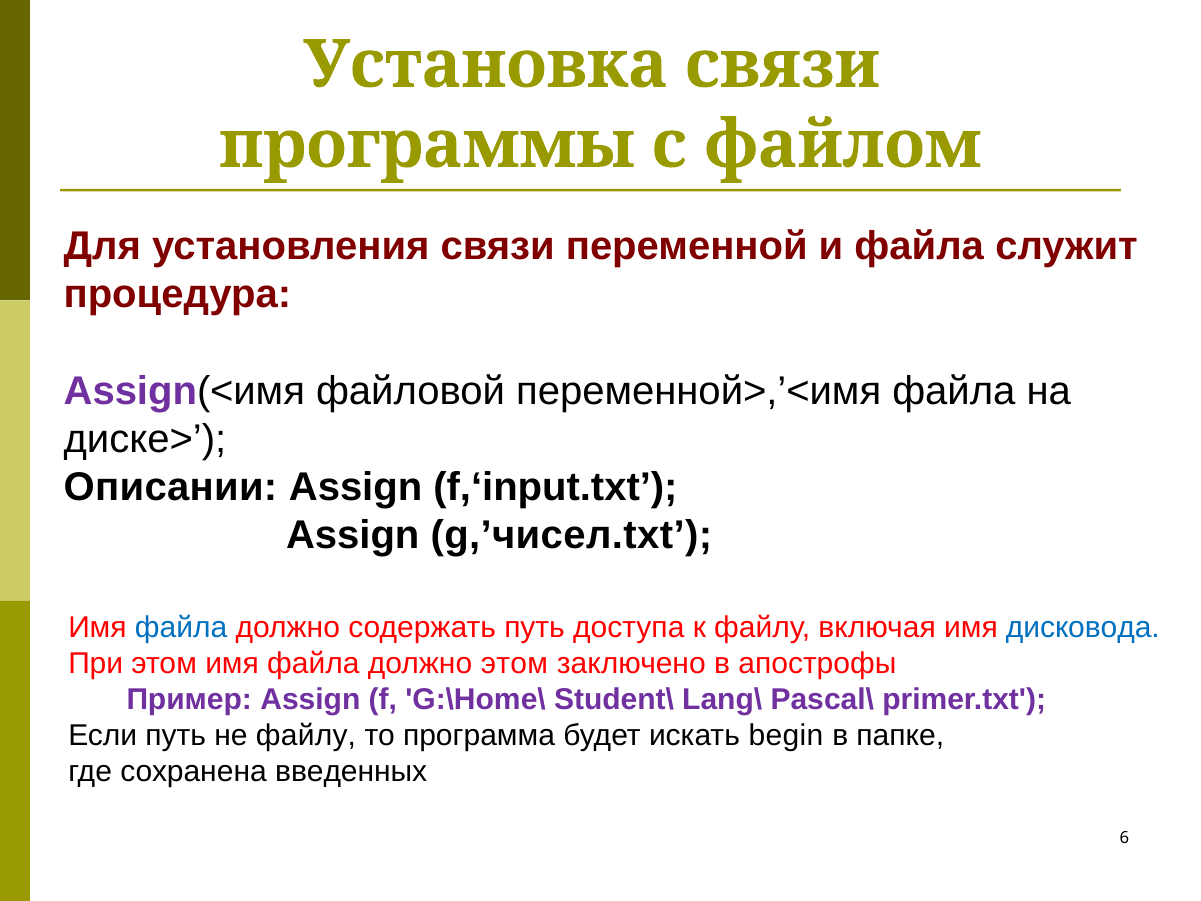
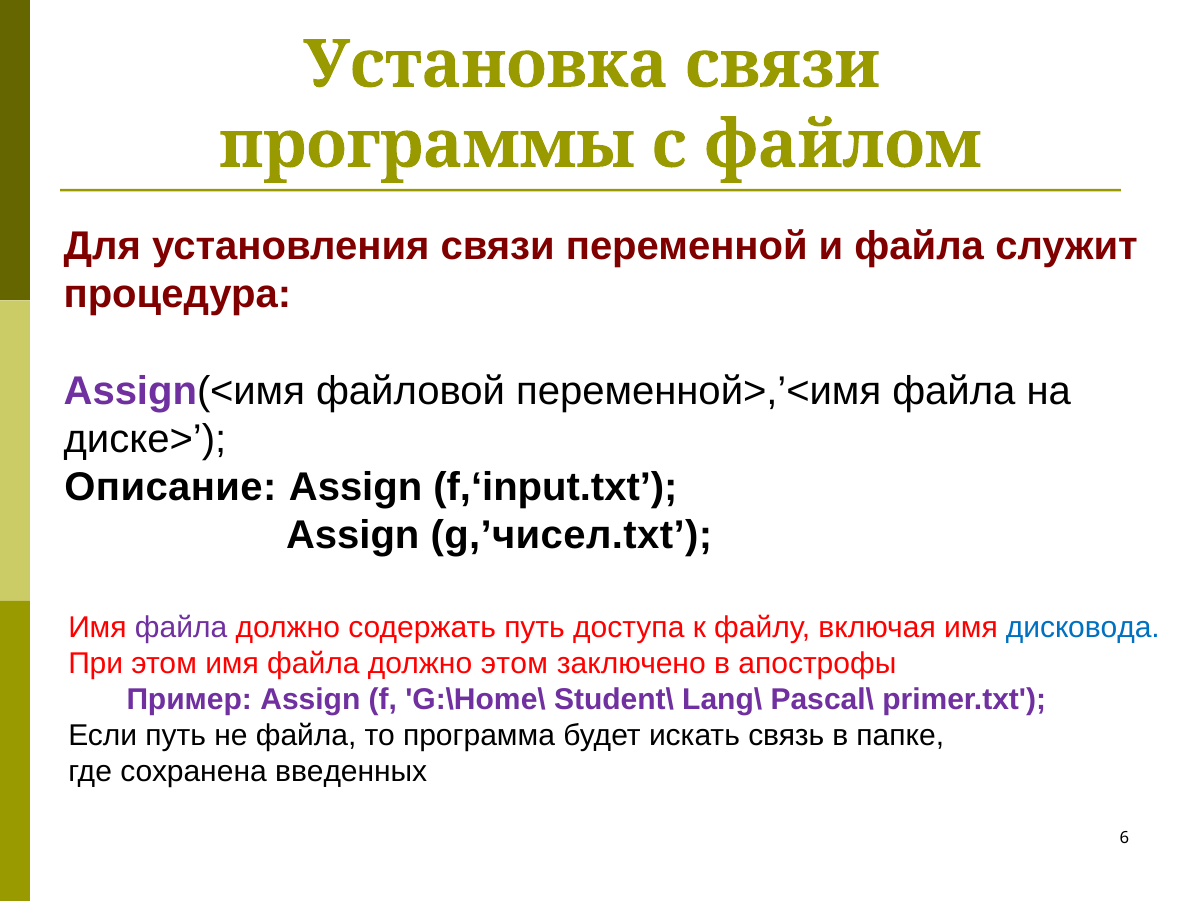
Описании: Описании -> Описание
файла at (181, 628) colour: blue -> purple
не файлу: файлу -> файла
begin: begin -> связь
